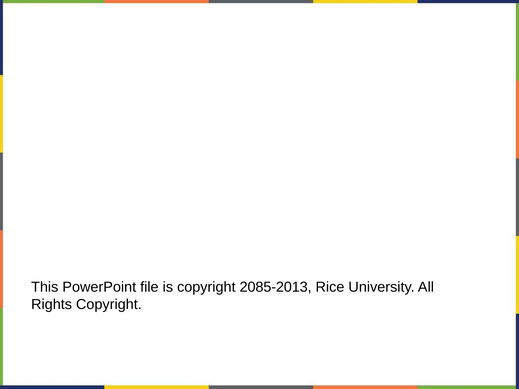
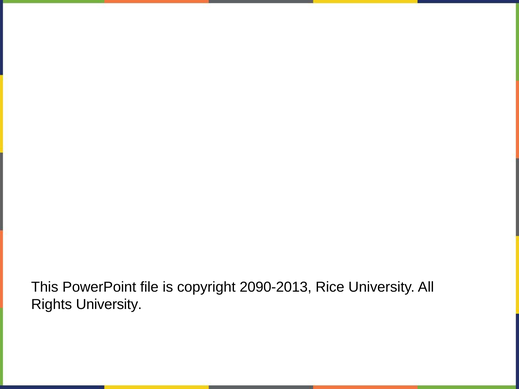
2085-2013: 2085-2013 -> 2090-2013
Rights Copyright: Copyright -> University
